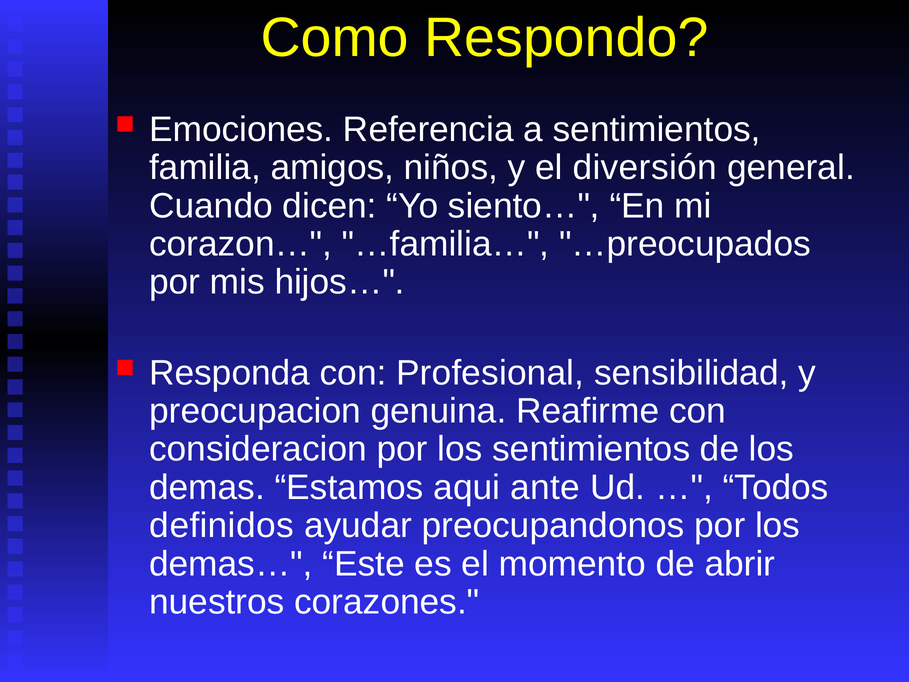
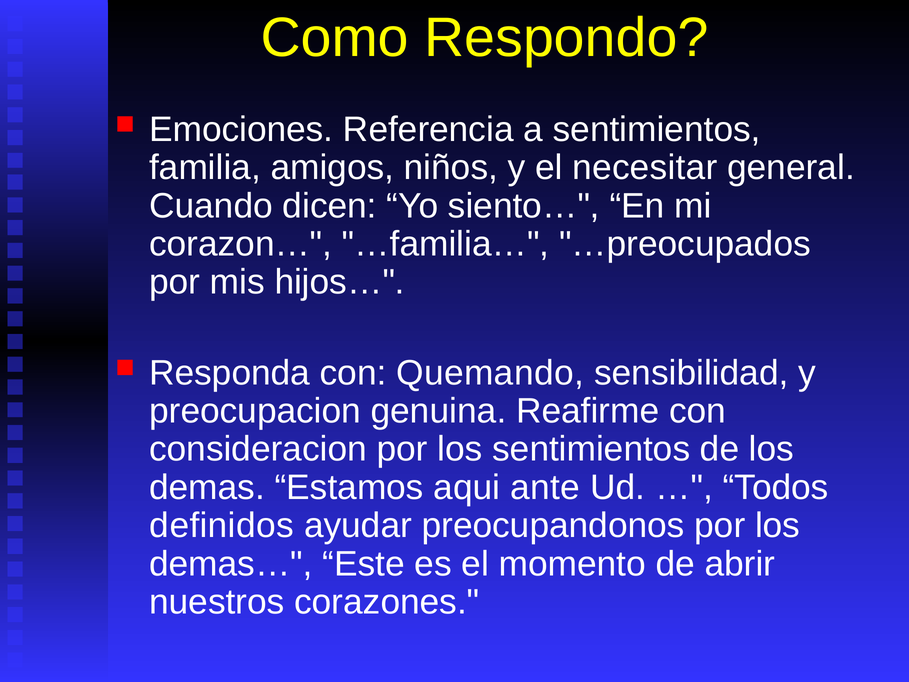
diversión: diversión -> necesitar
Profesional: Profesional -> Quemando
